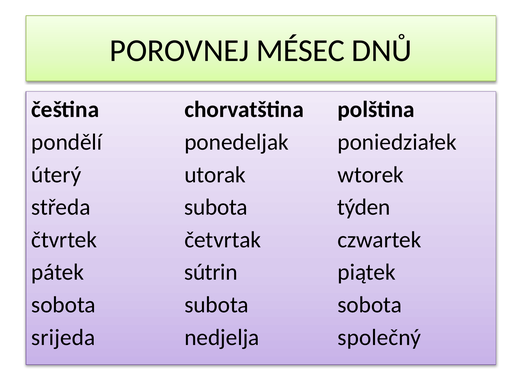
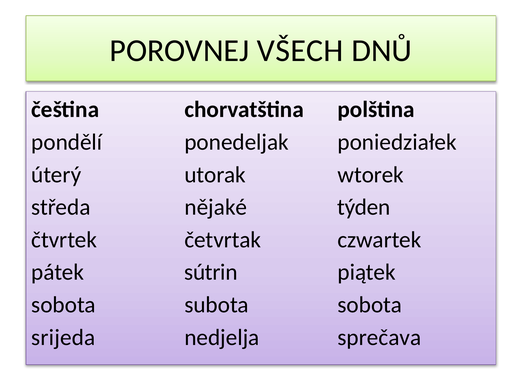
MÉSEC: MÉSEC -> VŠECH
subota at (216, 207): subota -> nějaké
společný: společný -> sprečava
